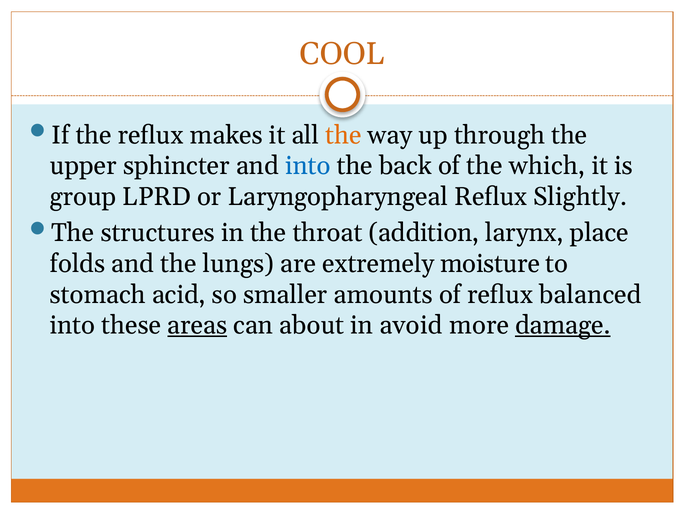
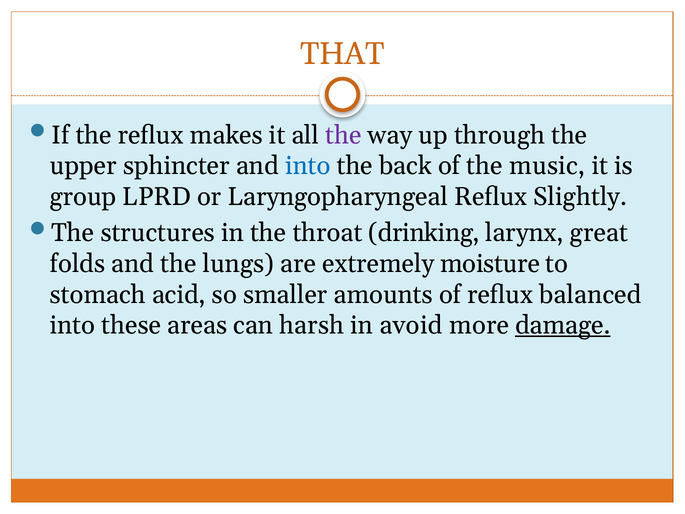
COOL: COOL -> THAT
the at (343, 135) colour: orange -> purple
which: which -> music
addition: addition -> drinking
place: place -> great
areas underline: present -> none
about: about -> harsh
